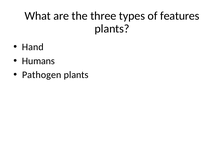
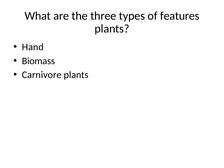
Humans: Humans -> Biomass
Pathogen: Pathogen -> Carnivore
